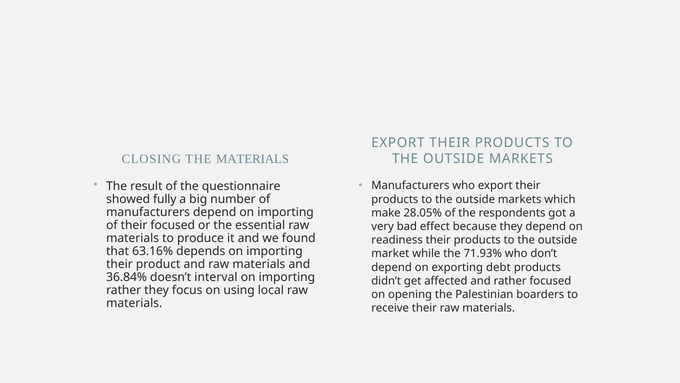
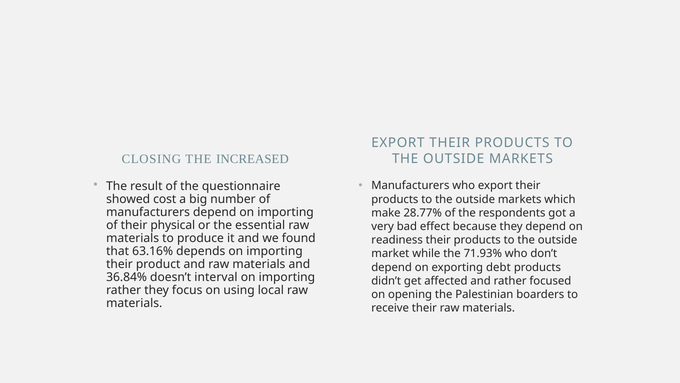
THE MATERIALS: MATERIALS -> INCREASED
fully: fully -> cost
28.05%: 28.05% -> 28.77%
their focused: focused -> physical
